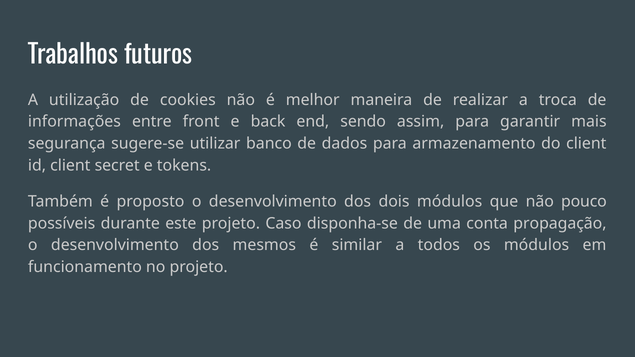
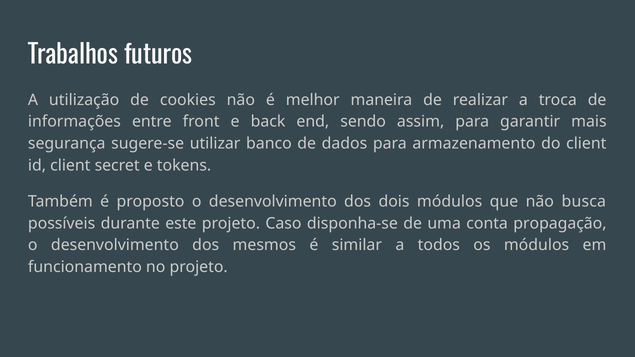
pouco: pouco -> busca
